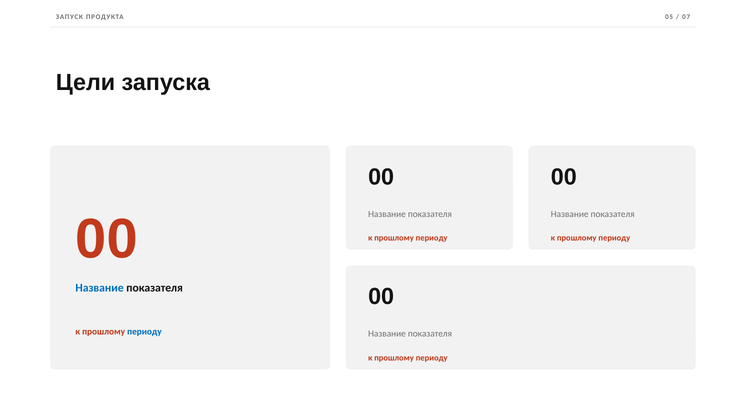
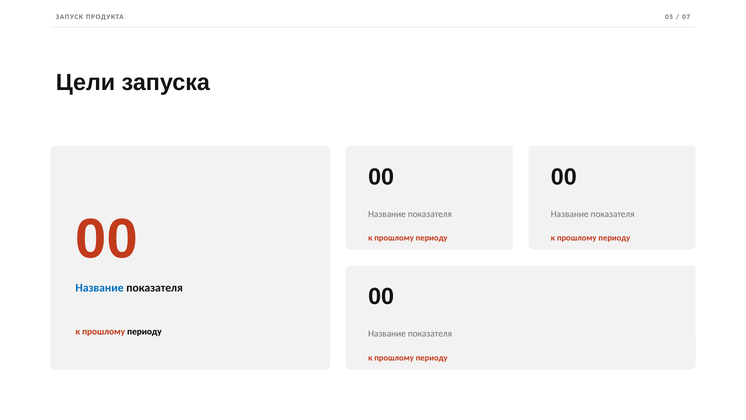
периоду at (144, 331) colour: blue -> black
